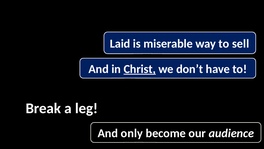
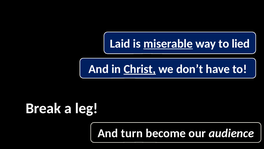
miserable underline: none -> present
sell: sell -> lied
only: only -> turn
